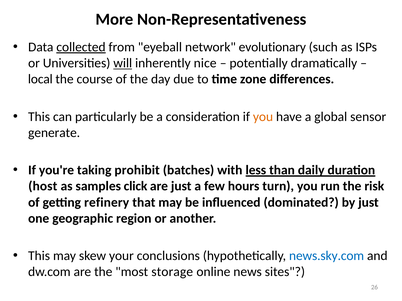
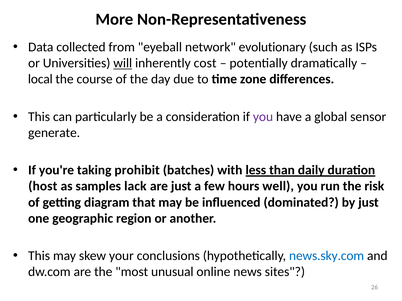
collected underline: present -> none
nice: nice -> cost
you at (263, 117) colour: orange -> purple
click: click -> lack
turn: turn -> well
refinery: refinery -> diagram
storage: storage -> unusual
